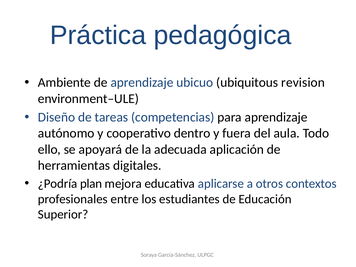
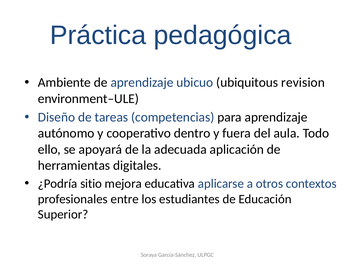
plan: plan -> sitio
